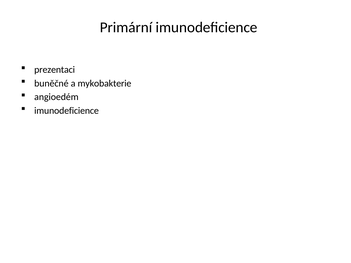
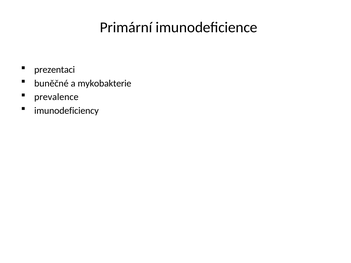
angioedém: angioedém -> prevalence
imunodeficience at (67, 111): imunodeficience -> imunodeficiency
